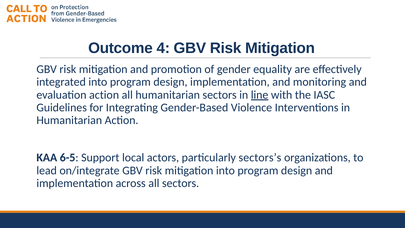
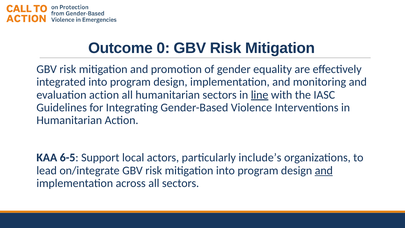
4: 4 -> 0
sectors’s: sectors’s -> include’s
and at (324, 170) underline: none -> present
